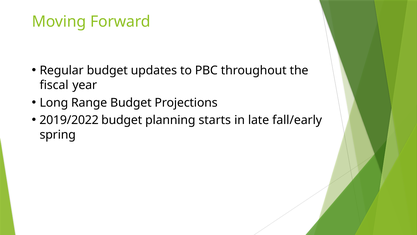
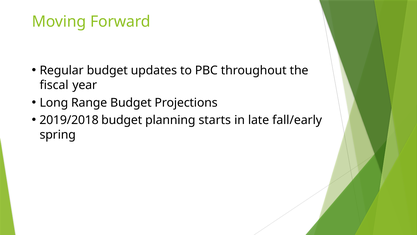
2019/2022: 2019/2022 -> 2019/2018
